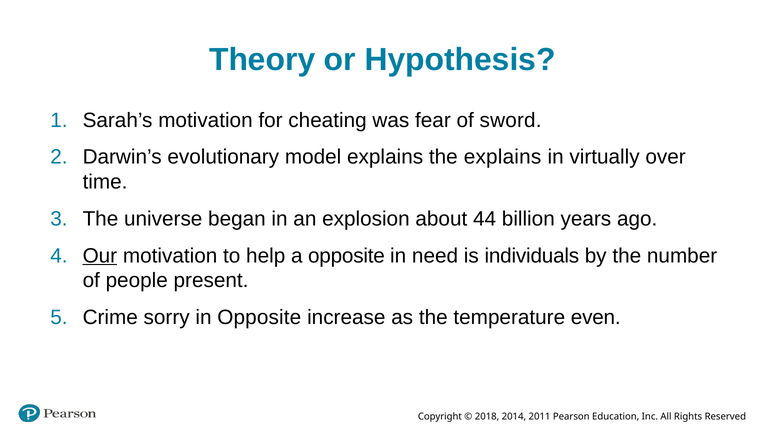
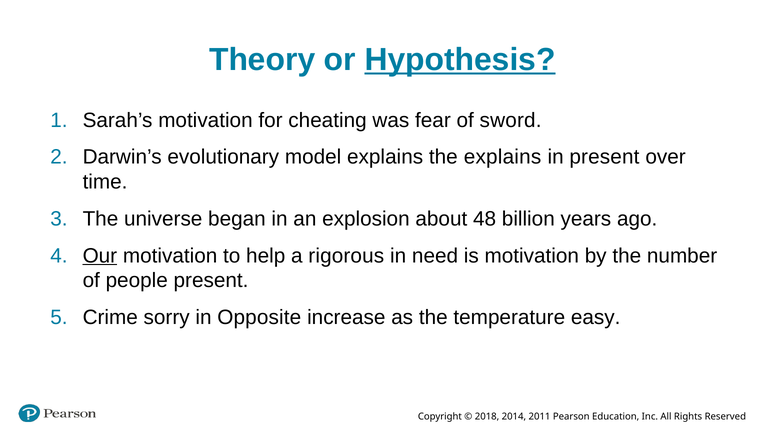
Hypothesis underline: none -> present
in virtually: virtually -> present
44: 44 -> 48
a opposite: opposite -> rigorous
is individuals: individuals -> motivation
even: even -> easy
